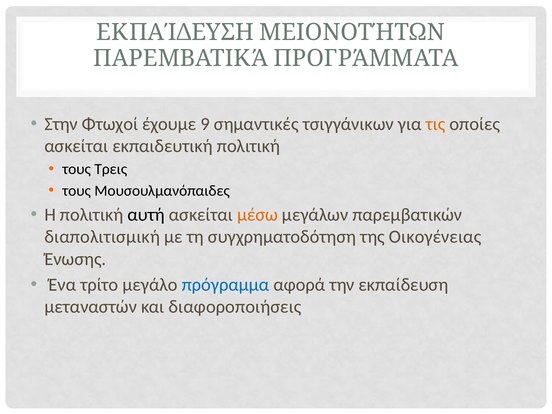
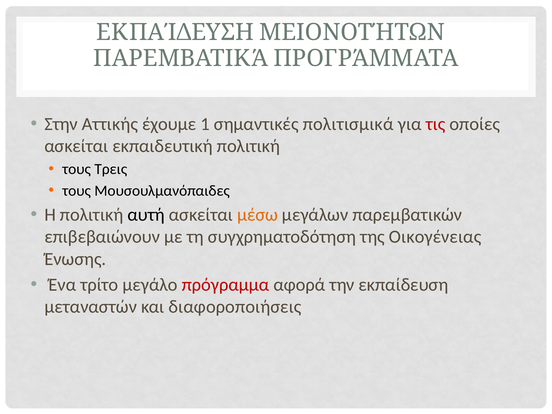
Φτωχοί: Φτωχοί -> Αττικής
9: 9 -> 1
τσιγγάνικων: τσιγγάνικων -> πολιτισμικά
τις colour: orange -> red
διαπολιτισμική: διαπολιτισμική -> επιβεβαιώνουν
πρόγραμμα colour: blue -> red
